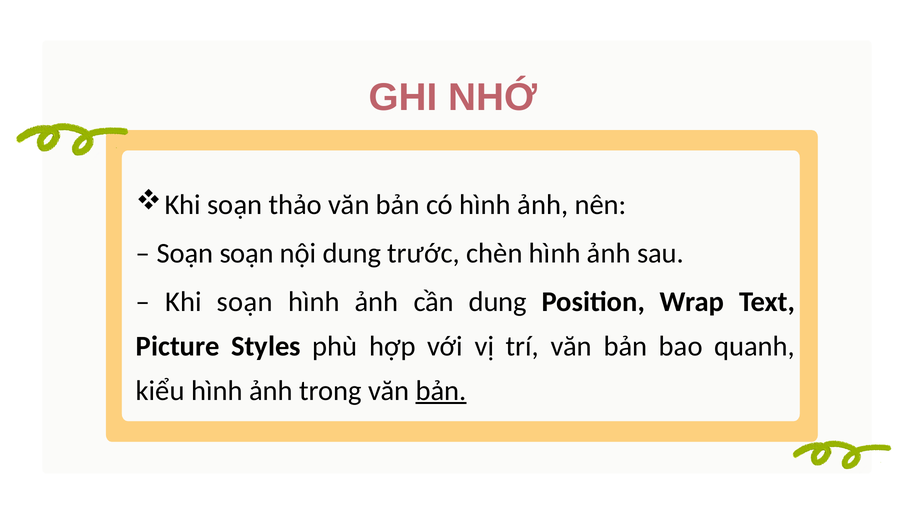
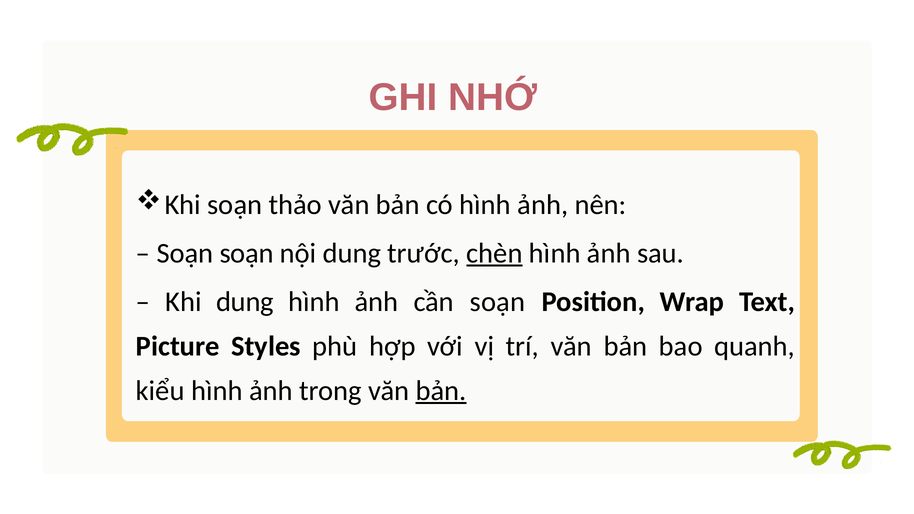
chèn underline: none -> present
soạn at (245, 302): soạn -> dung
cần dung: dung -> soạn
